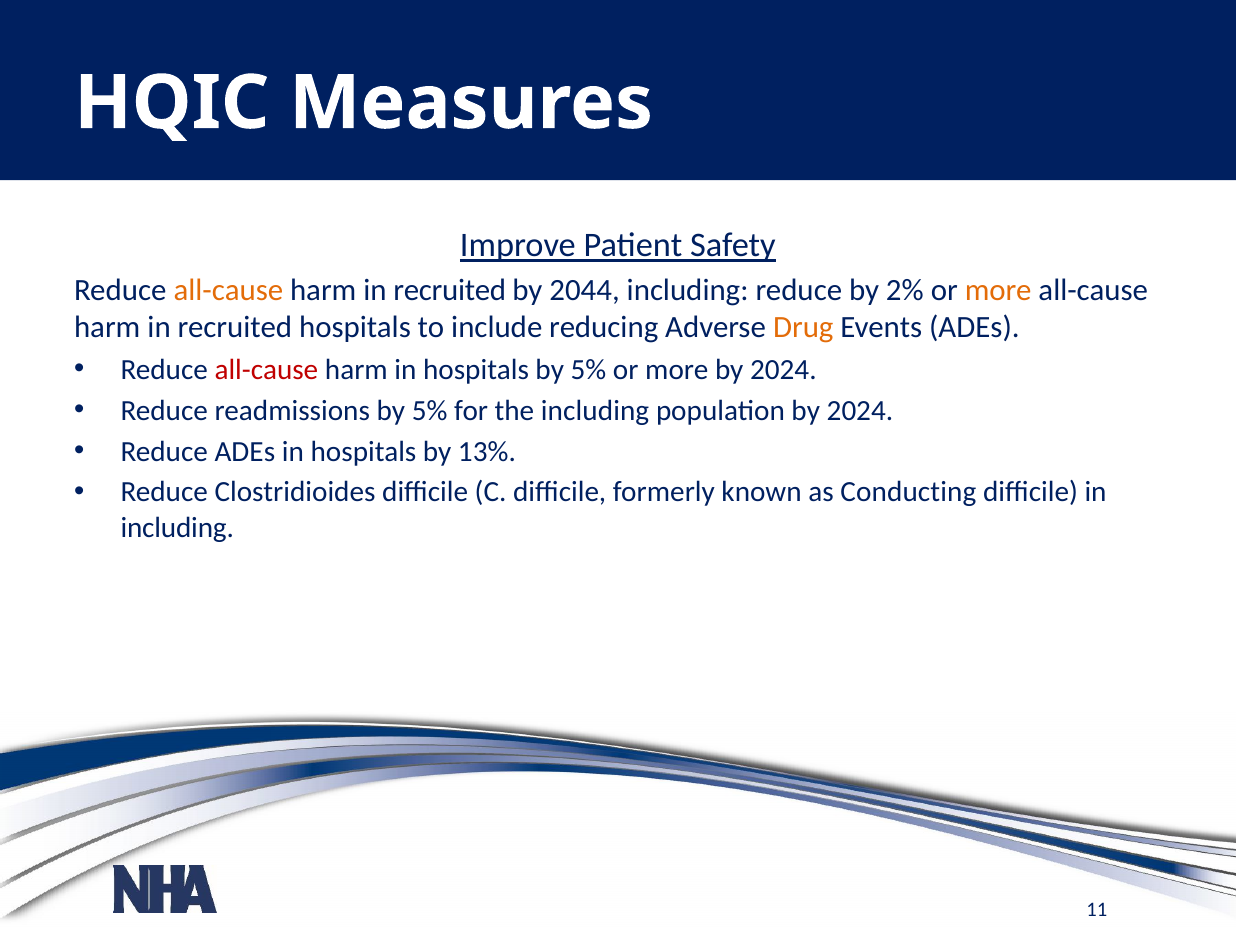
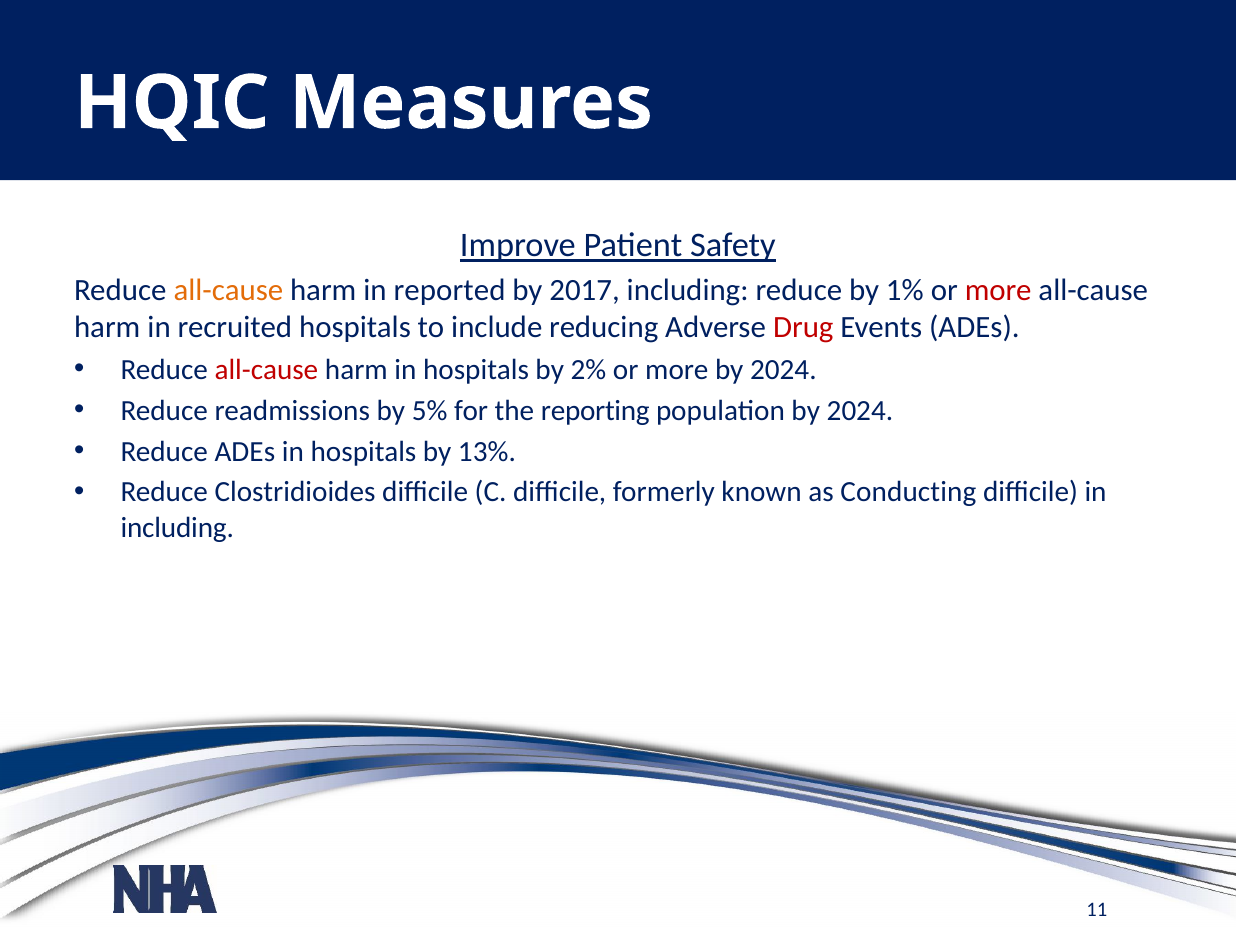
recruited at (450, 291): recruited -> reported
2044: 2044 -> 2017
2%: 2% -> 1%
more at (998, 291) colour: orange -> red
Drug colour: orange -> red
hospitals by 5%: 5% -> 2%
the including: including -> reporting
